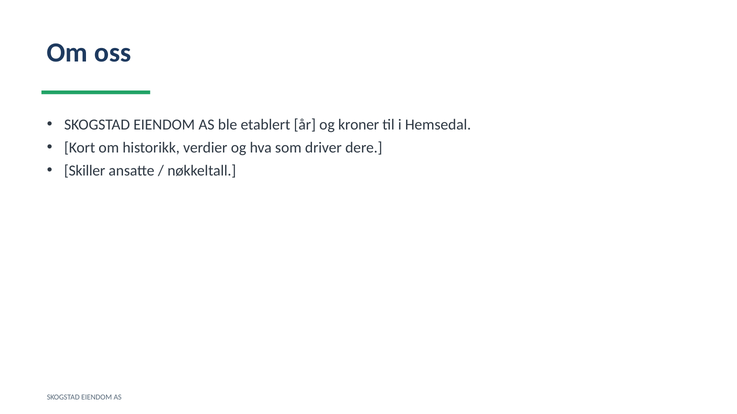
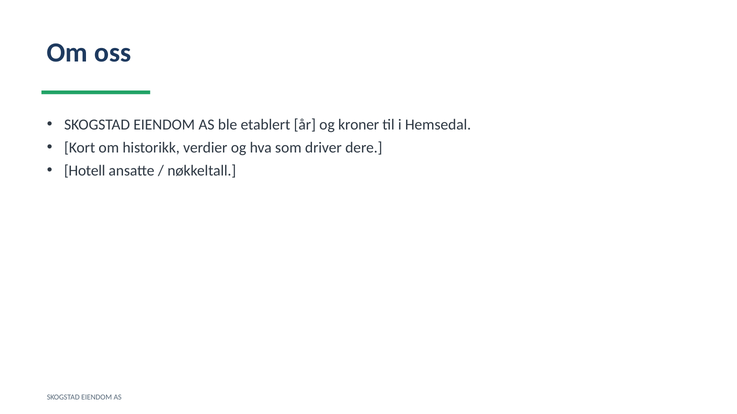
Skiller: Skiller -> Hotell
